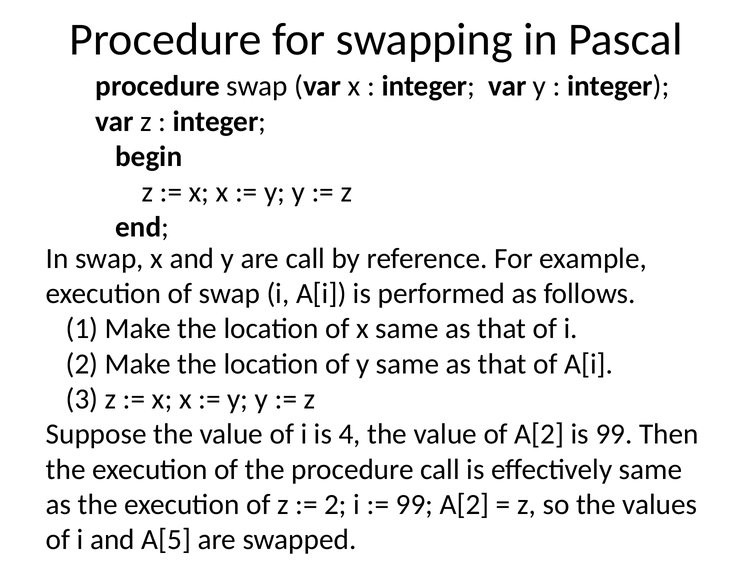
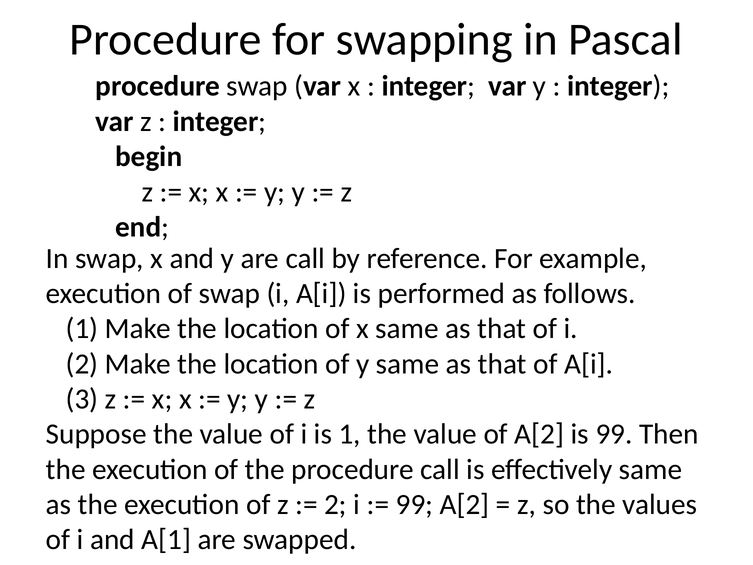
is 4: 4 -> 1
A[5: A[5 -> A[1
